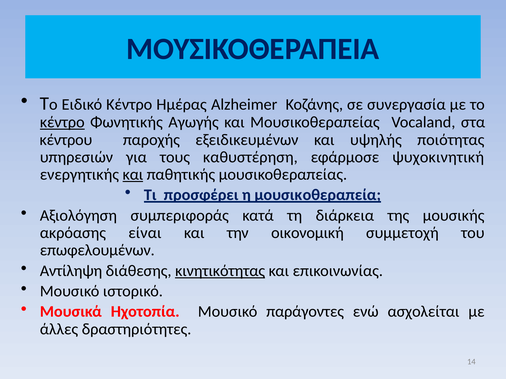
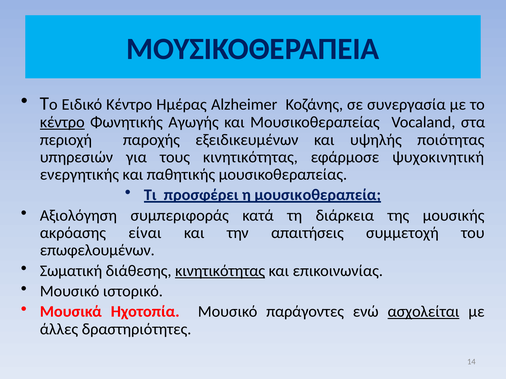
κέντρου: κέντρου -> περιοχή
τους καθυστέρηση: καθυστέρηση -> κινητικότητας
και at (133, 175) underline: present -> none
οικονομική: οικονομική -> απαιτήσεις
Αντίληψη: Αντίληψη -> Σωματική
ασχολείται underline: none -> present
